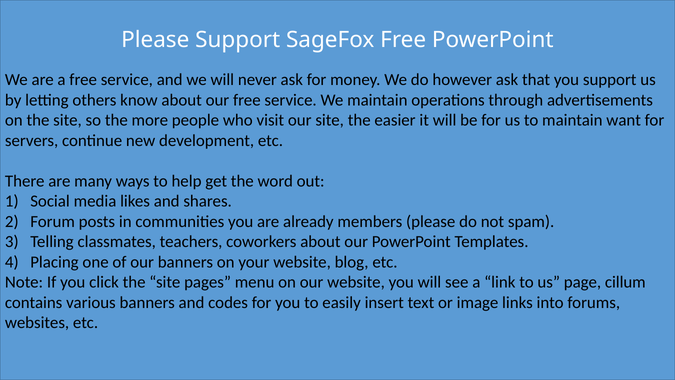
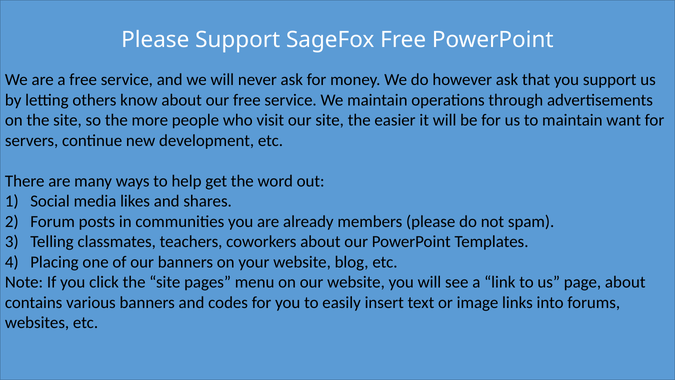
page cillum: cillum -> about
